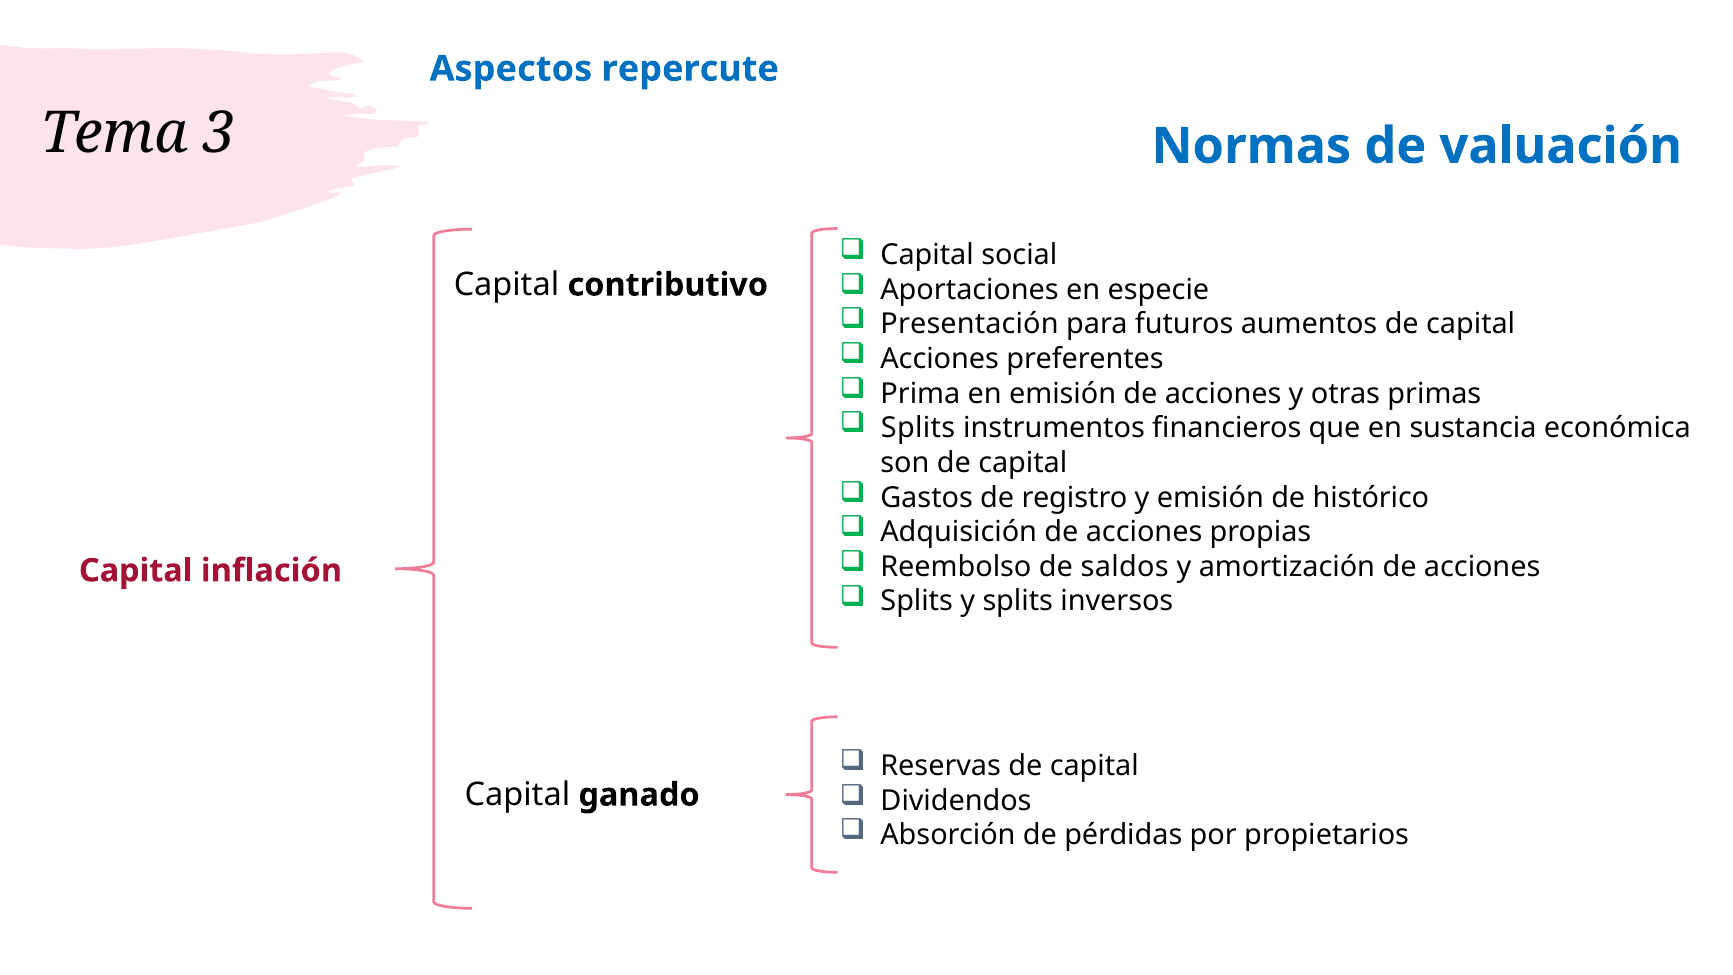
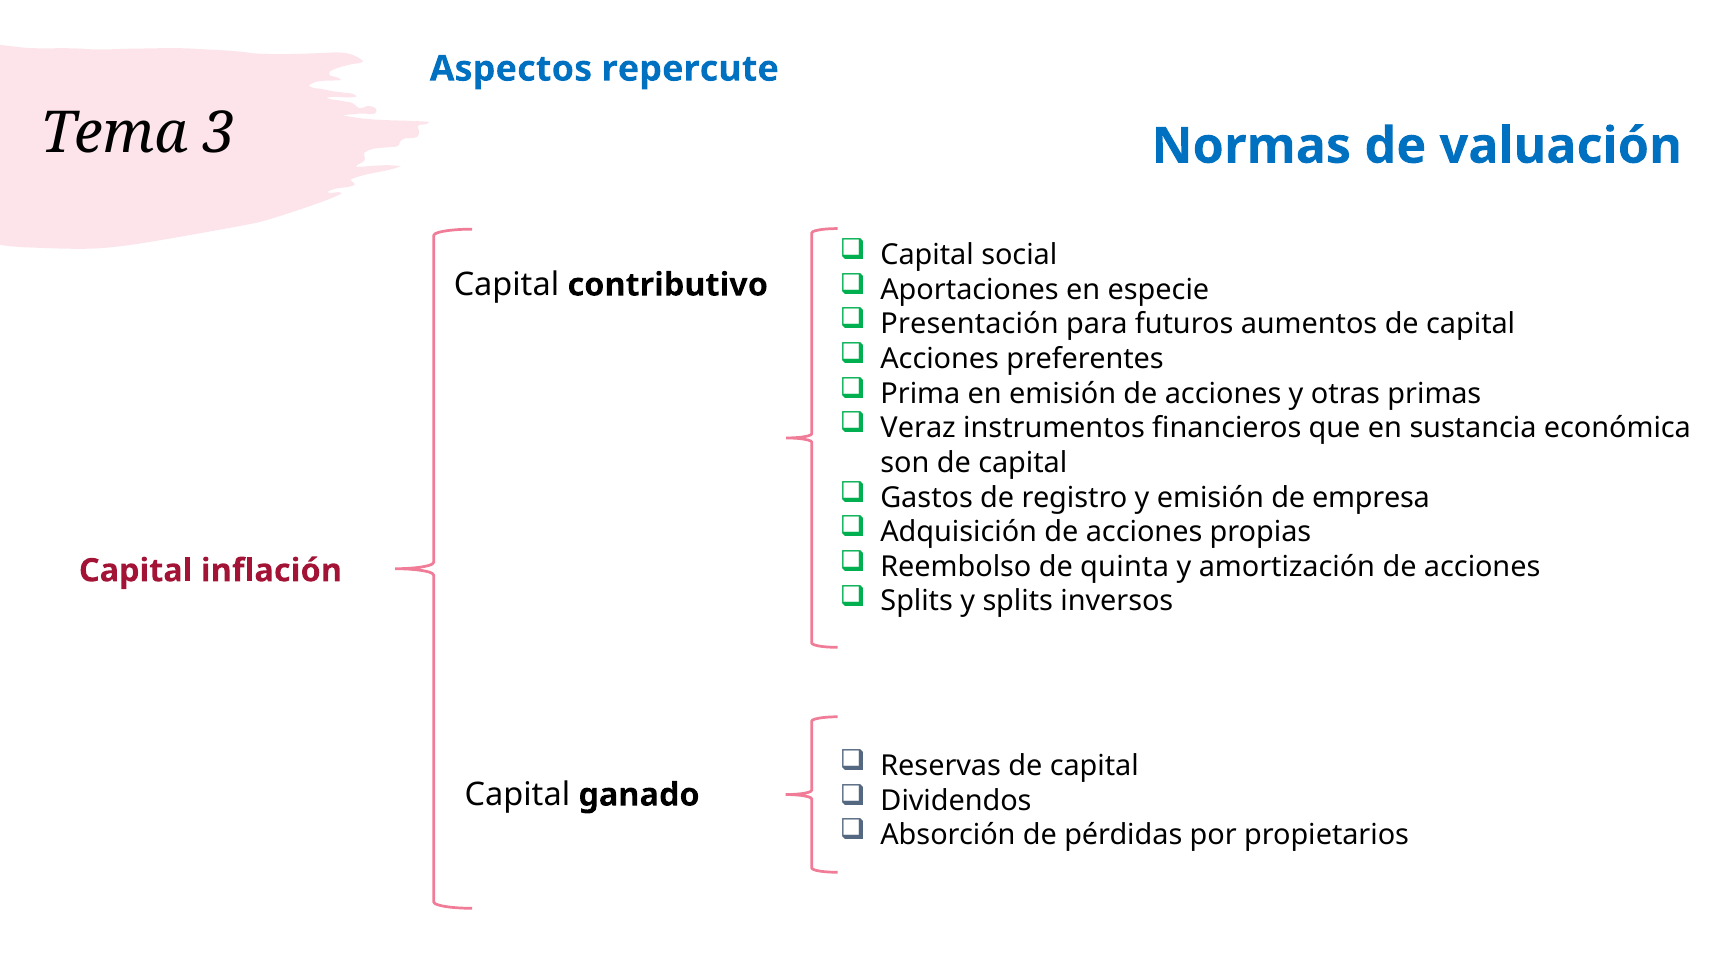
Splits at (918, 428): Splits -> Veraz
histórico: histórico -> empresa
saldos: saldos -> quinta
